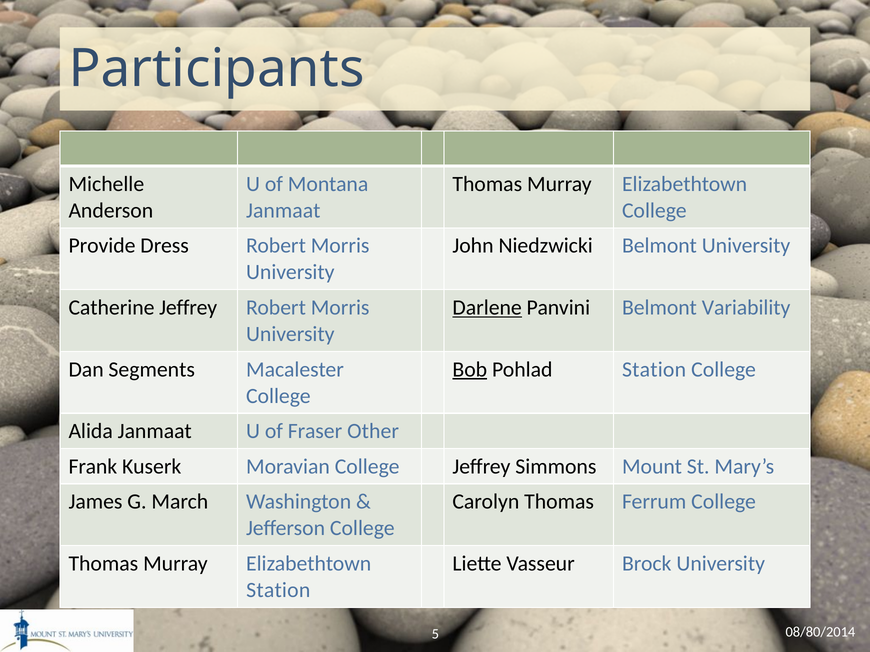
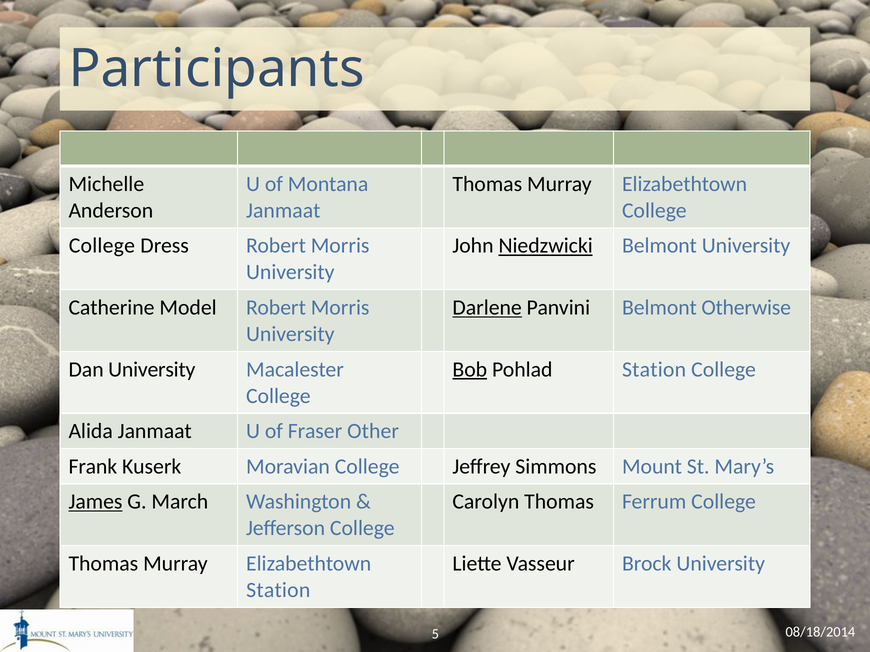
Provide at (102, 246): Provide -> College
Niedzwicki underline: none -> present
Catherine Jeffrey: Jeffrey -> Model
Variability: Variability -> Otherwise
Dan Segments: Segments -> University
James underline: none -> present
08/80/2014: 08/80/2014 -> 08/18/2014
